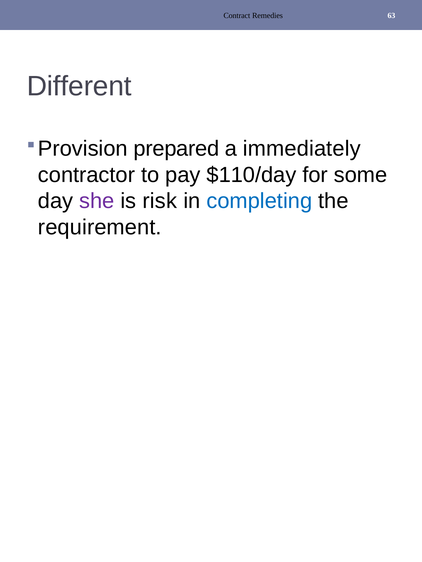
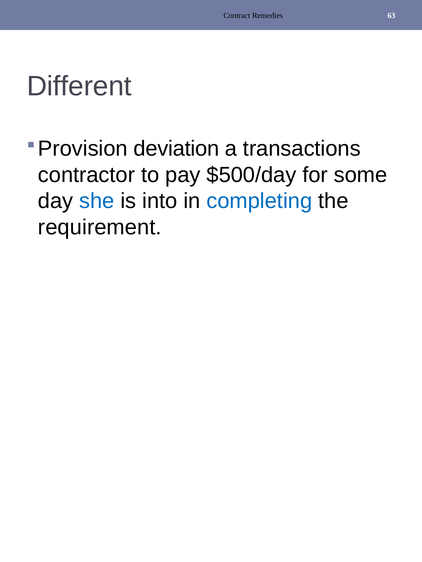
prepared: prepared -> deviation
immediately: immediately -> transactions
$110/day: $110/day -> $500/day
she colour: purple -> blue
risk: risk -> into
